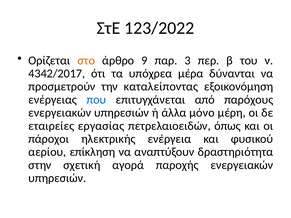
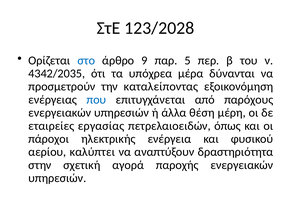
123/2022: 123/2022 -> 123/2028
στο colour: orange -> blue
3: 3 -> 5
4342/2017: 4342/2017 -> 4342/2035
μόνο: μόνο -> θέση
επίκληση: επίκληση -> καλύπτει
